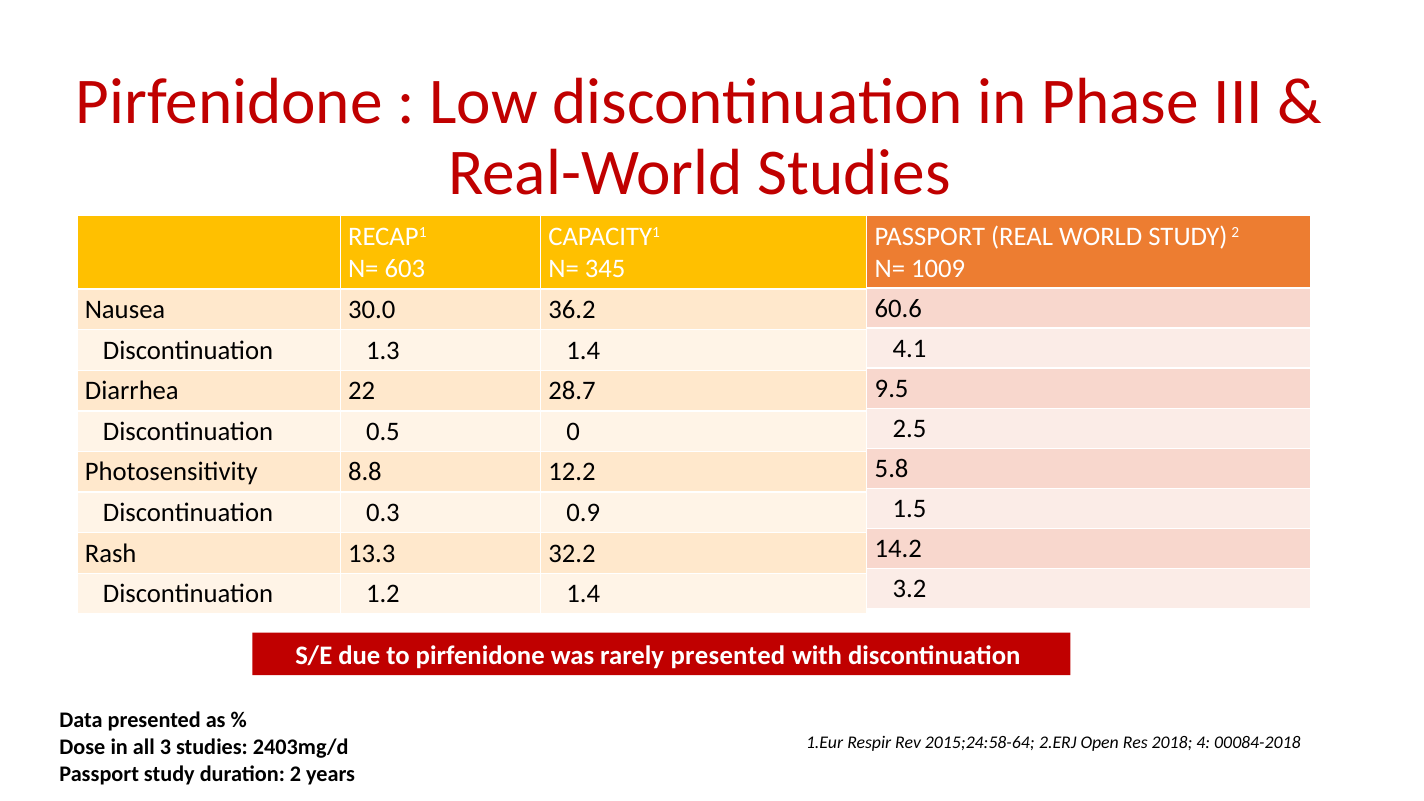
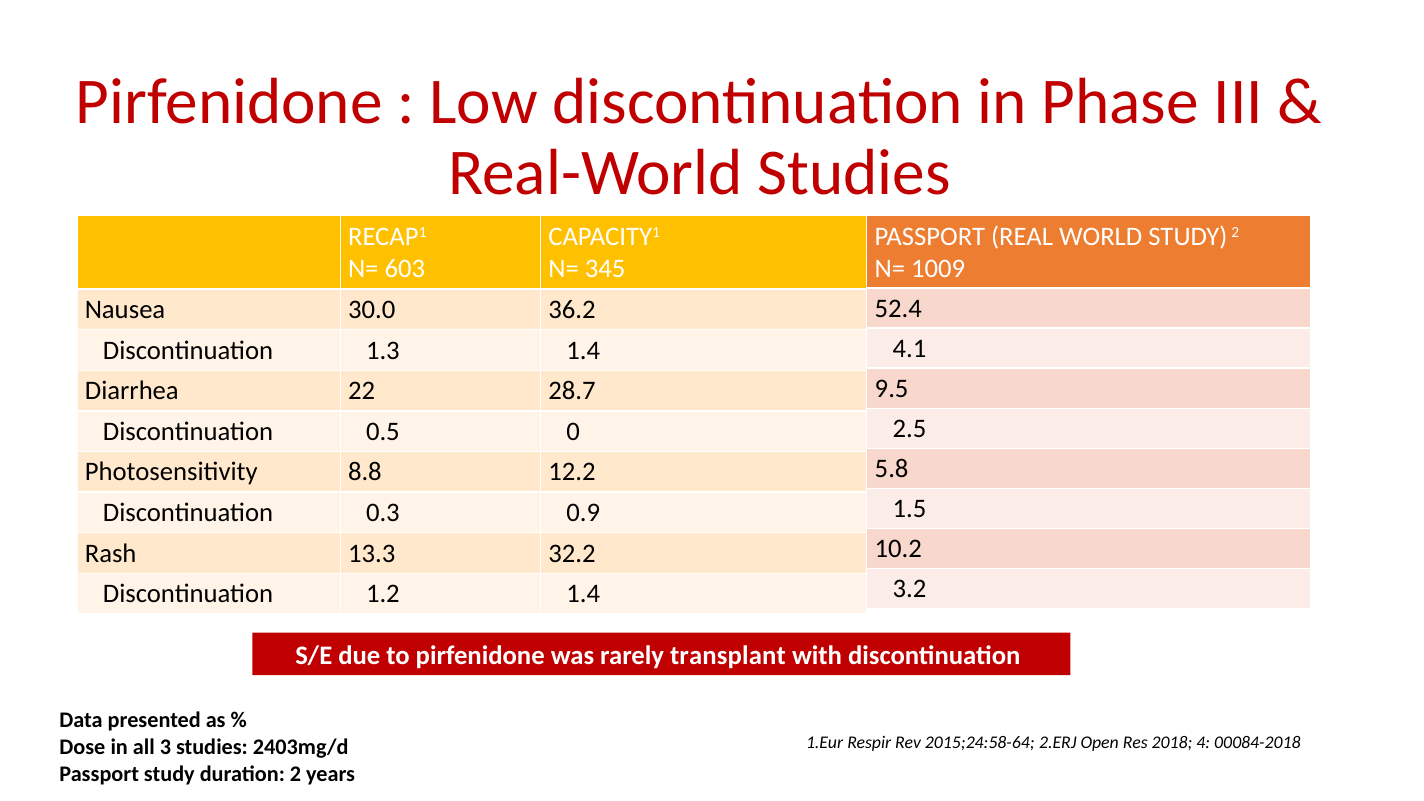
60.6: 60.6 -> 52.4
14.2: 14.2 -> 10.2
rarely presented: presented -> transplant
